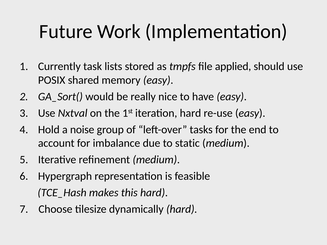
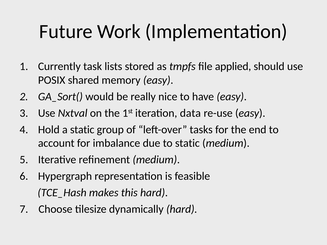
iteration hard: hard -> data
a noise: noise -> static
